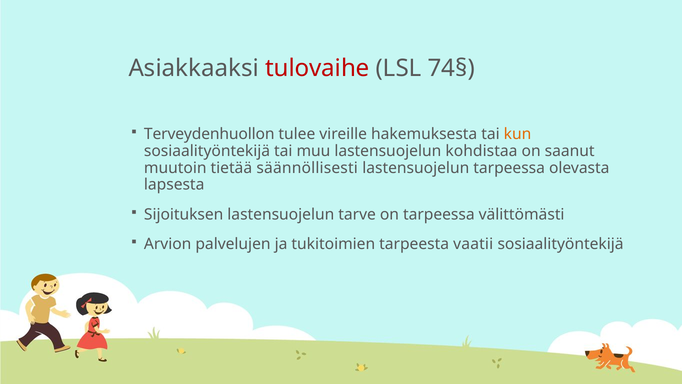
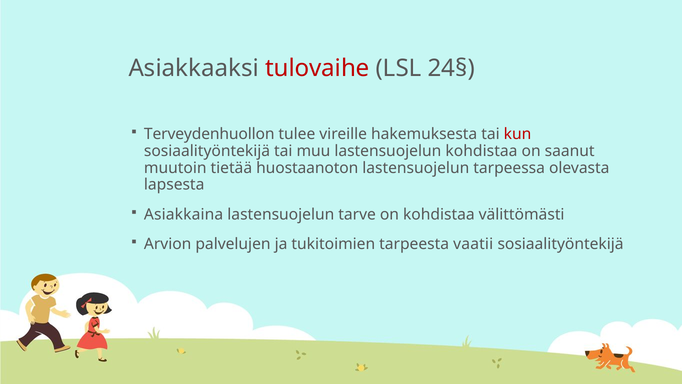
74§: 74§ -> 24§
kun colour: orange -> red
säännöllisesti: säännöllisesti -> huostaanoton
Sijoituksen: Sijoituksen -> Asiakkaina
on tarpeessa: tarpeessa -> kohdistaa
